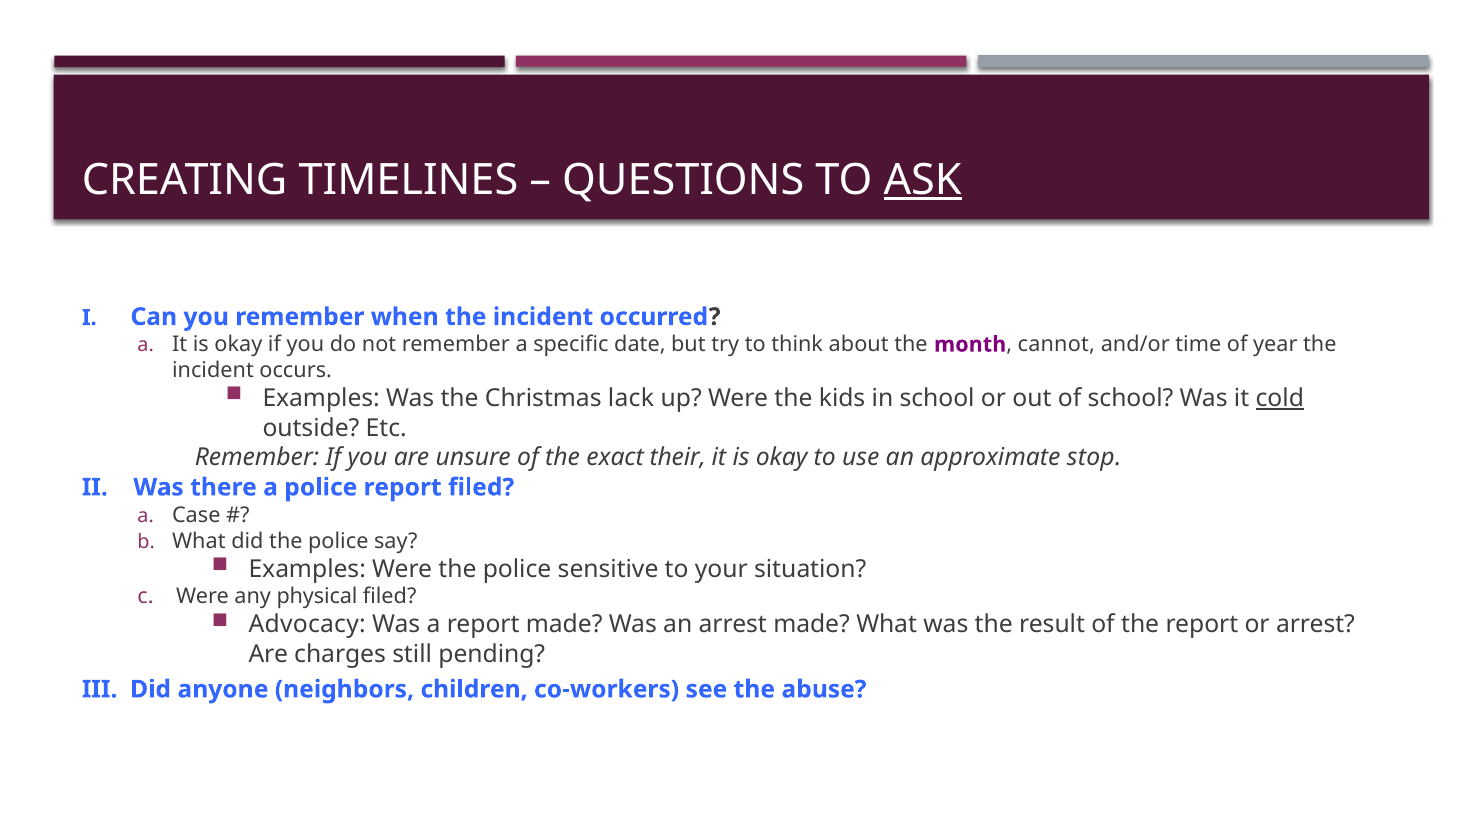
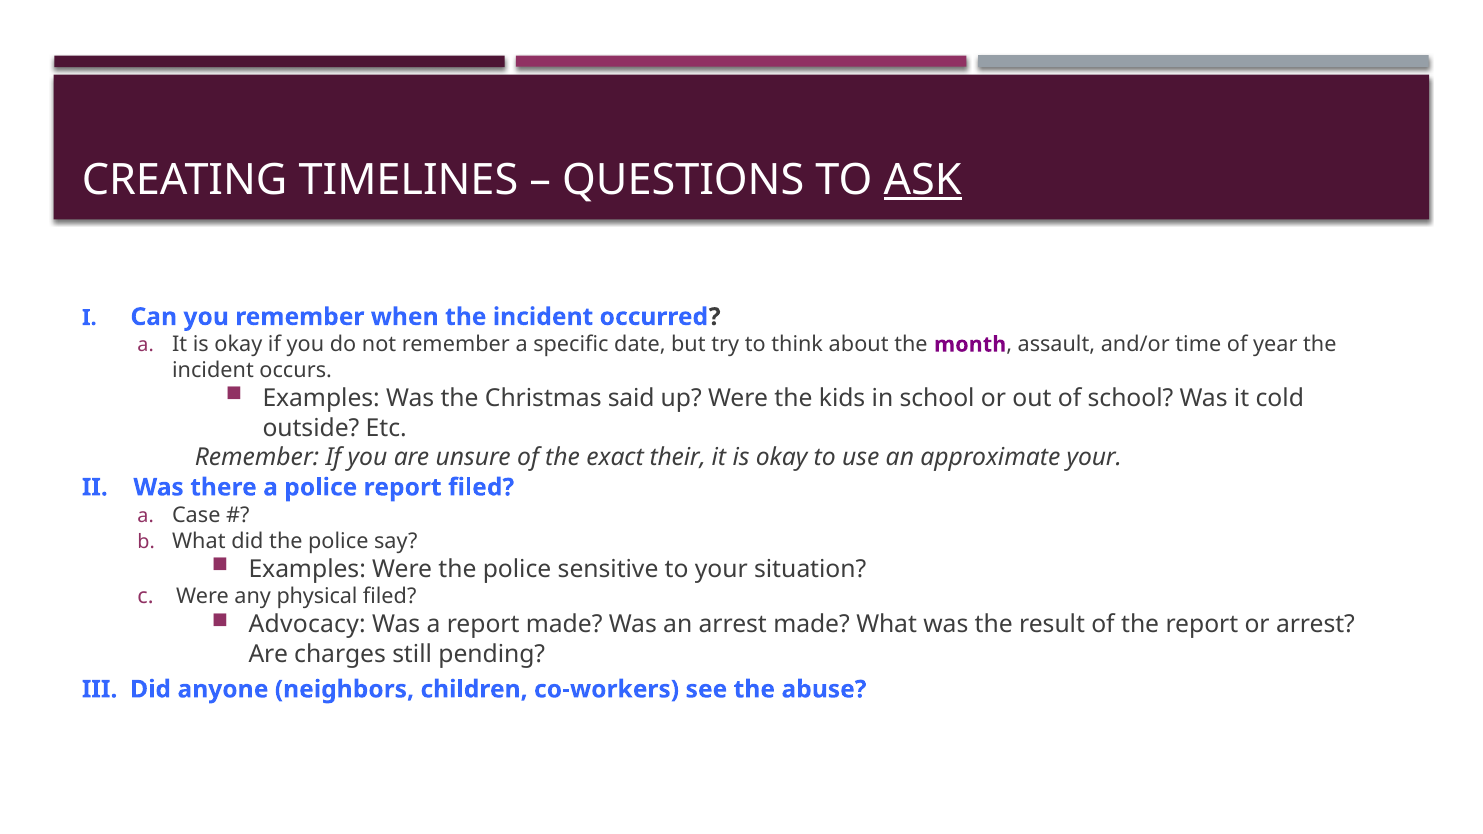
cannot: cannot -> assault
lack: lack -> said
cold underline: present -> none
approximate stop: stop -> your
